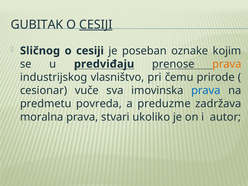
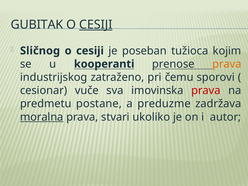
oznake: oznake -> tužioca
predviđaju: predviđaju -> kooperanti
vlasništvo: vlasništvo -> zatraženo
prirode: prirode -> sporovi
prava at (206, 90) colour: blue -> red
povreda: povreda -> postane
moralna underline: none -> present
